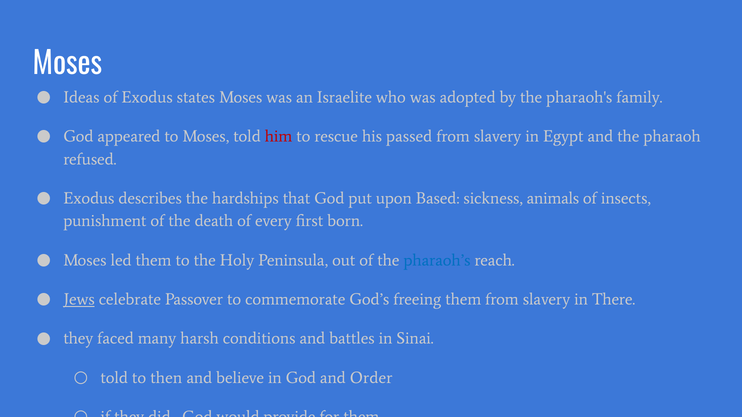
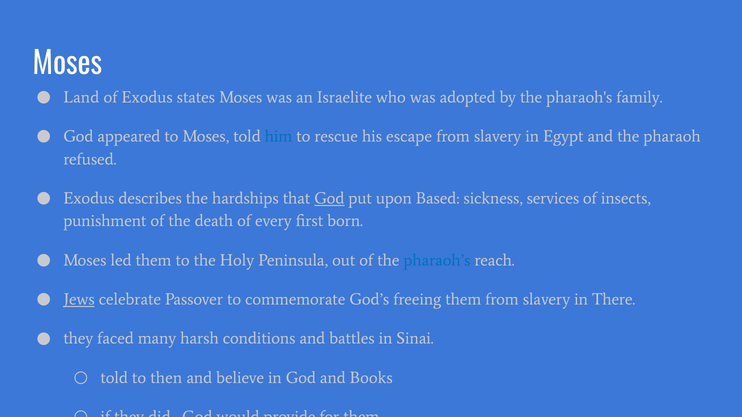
Ideas: Ideas -> Land
him colour: red -> blue
passed: passed -> escape
God at (329, 199) underline: none -> present
animals: animals -> services
Order: Order -> Books
